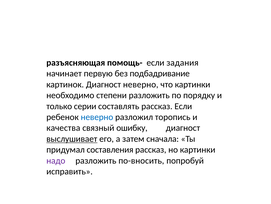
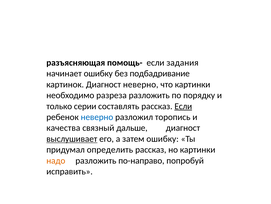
начинает первую: первую -> ошибку
степени: степени -> разреза
Если at (183, 106) underline: none -> present
ошибку: ошибку -> дальше
затем сначала: сначала -> ошибку
составления: составления -> определить
надо colour: purple -> orange
по-вносить: по-вносить -> по-направо
